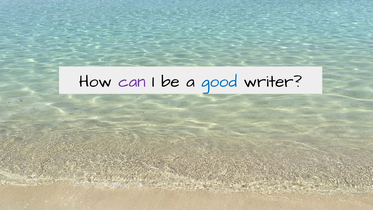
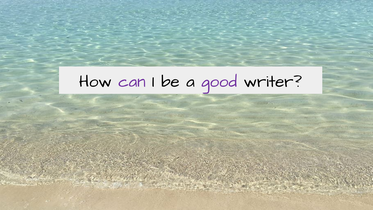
good colour: blue -> purple
